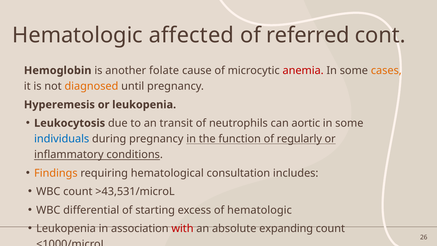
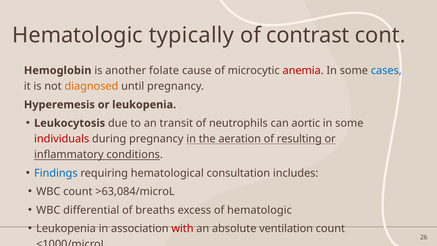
affected: affected -> typically
referred: referred -> contrast
cases colour: orange -> blue
individuals colour: blue -> red
function: function -> aeration
regularly: regularly -> resulting
Findings colour: orange -> blue
>43,531/microL: >43,531/microL -> >63,084/microL
starting: starting -> breaths
expanding: expanding -> ventilation
